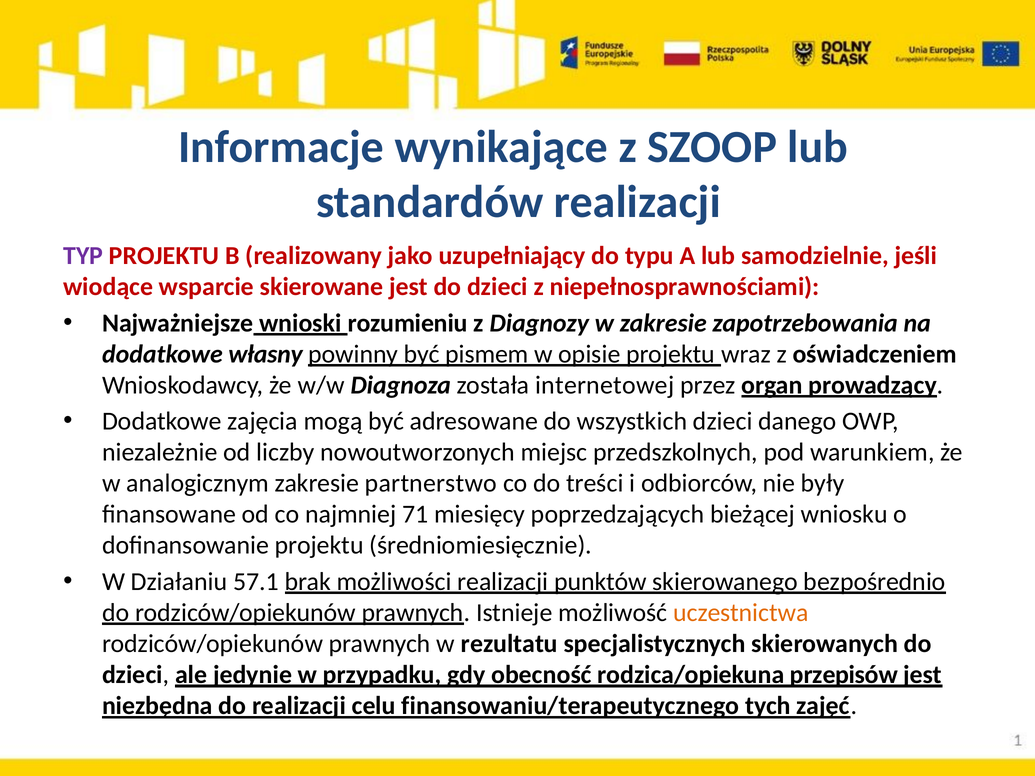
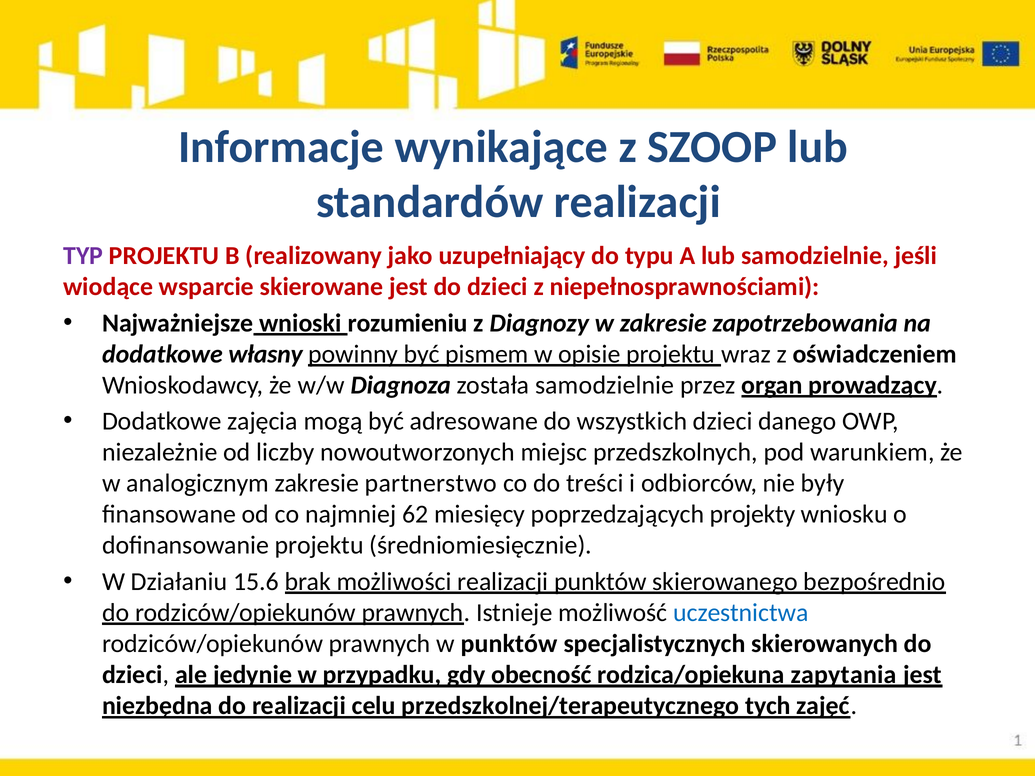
została internetowej: internetowej -> samodzielnie
71: 71 -> 62
bieżącej: bieżącej -> projekty
57.1: 57.1 -> 15.6
uczestnictwa colour: orange -> blue
w rezultatu: rezultatu -> punktów
przepisów: przepisów -> zapytania
finansowaniu/terapeutycznego: finansowaniu/terapeutycznego -> przedszkolnej/terapeutycznego
